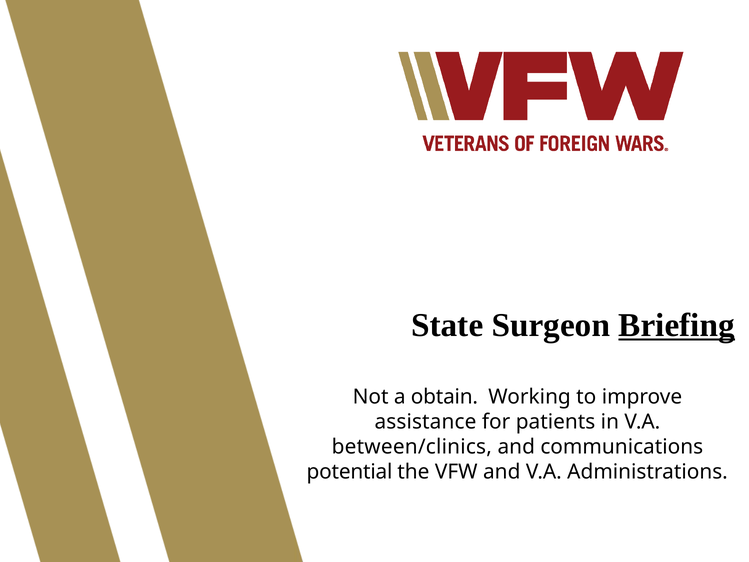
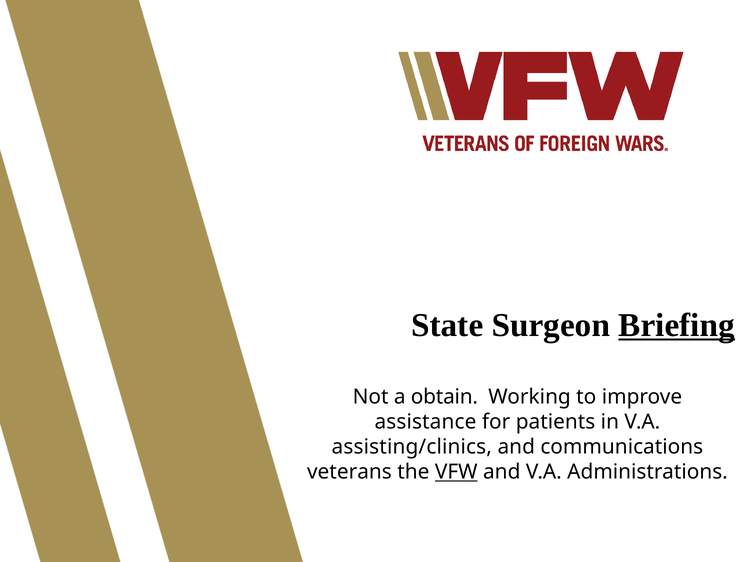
between/clinics: between/clinics -> assisting/clinics
potential: potential -> veterans
VFW underline: none -> present
